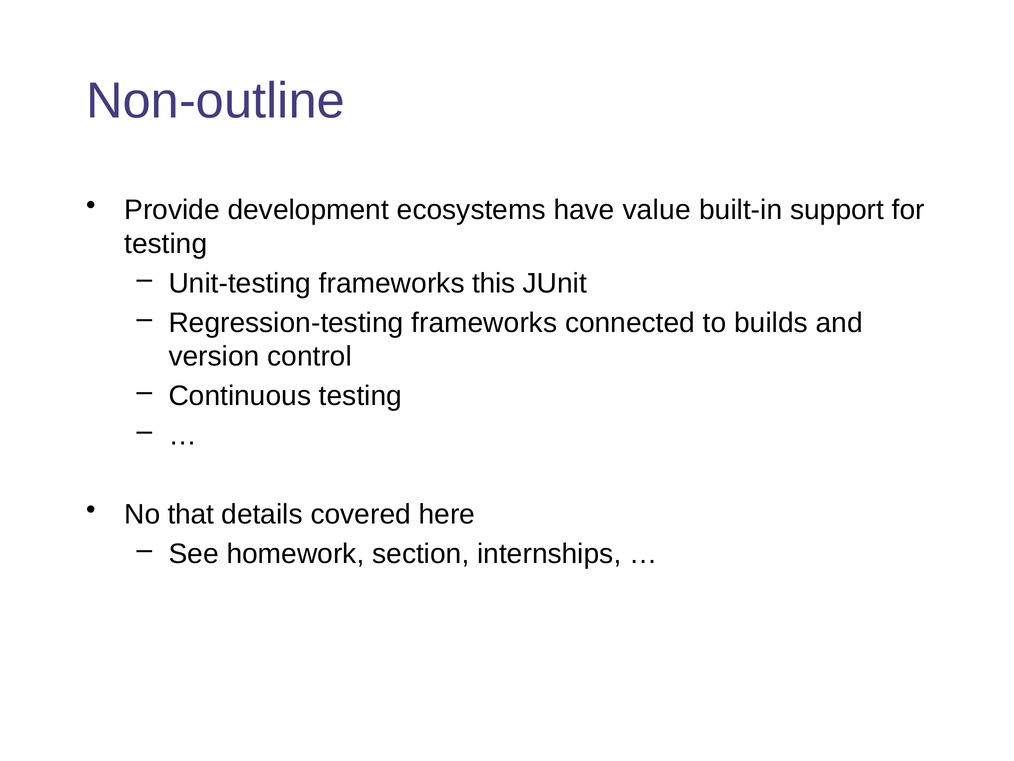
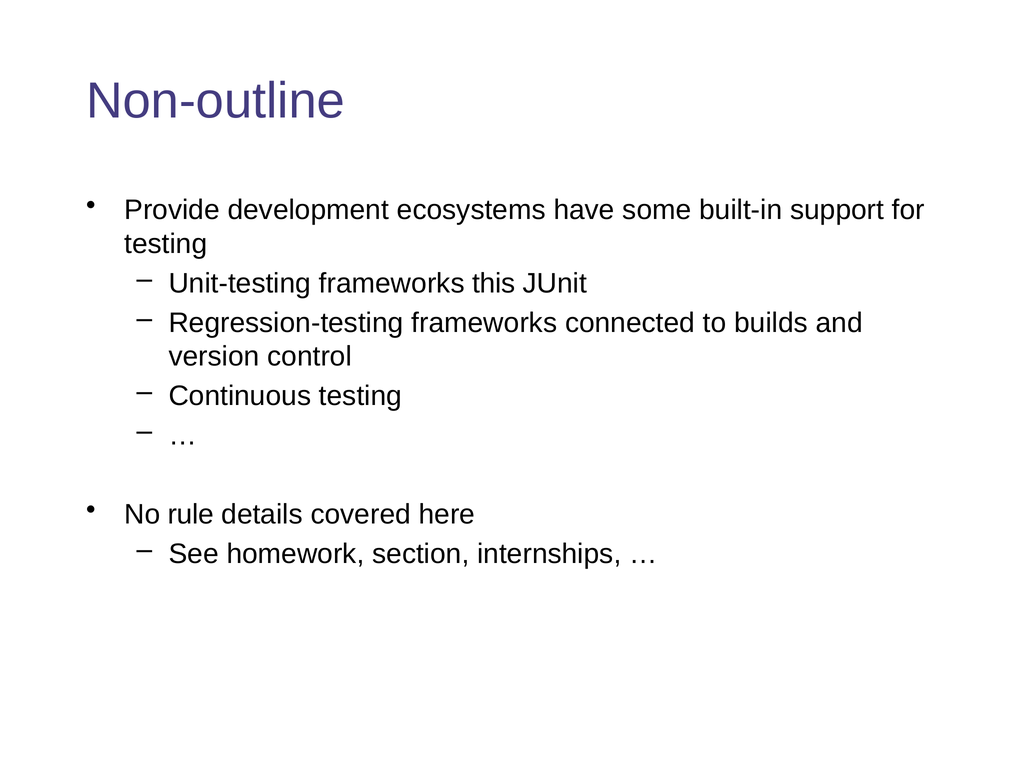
value: value -> some
that: that -> rule
